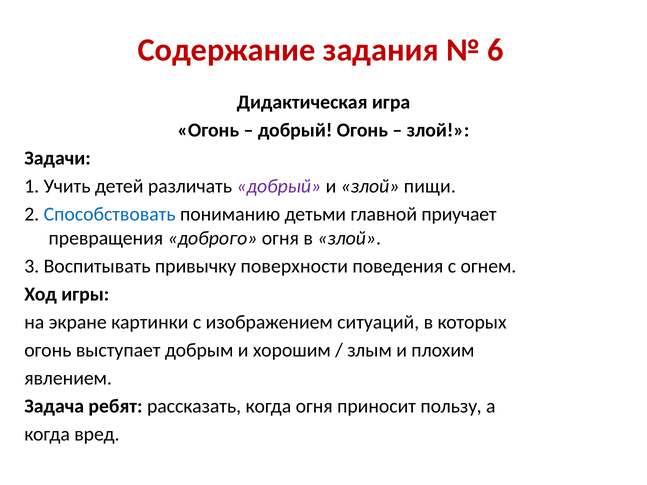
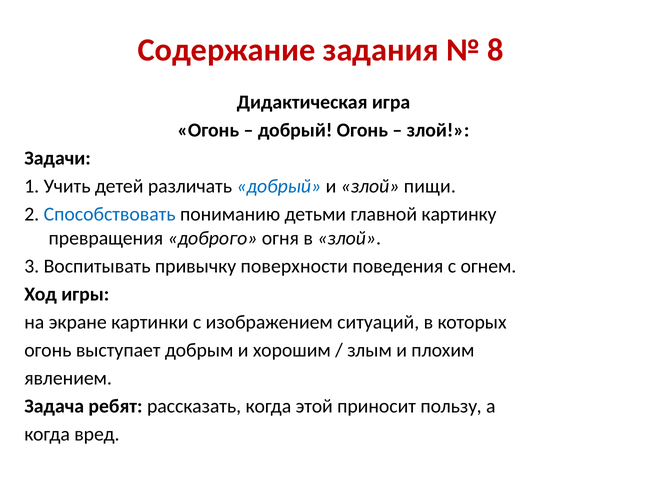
6: 6 -> 8
добрый at (279, 186) colour: purple -> blue
приучает: приучает -> картинку
когда огня: огня -> этой
